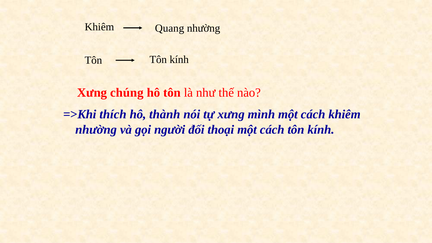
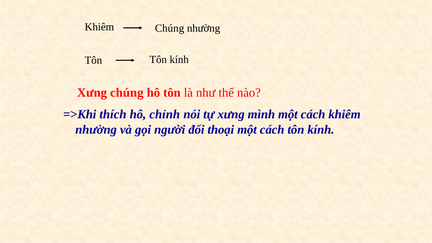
Khiêm Quang: Quang -> Chúng
thành: thành -> chỉnh
